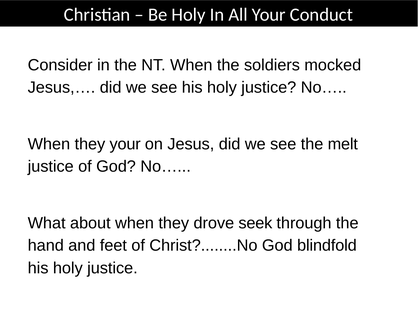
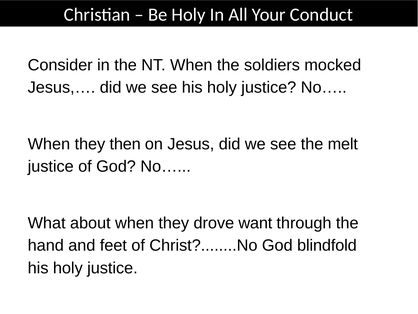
they your: your -> then
seek: seek -> want
